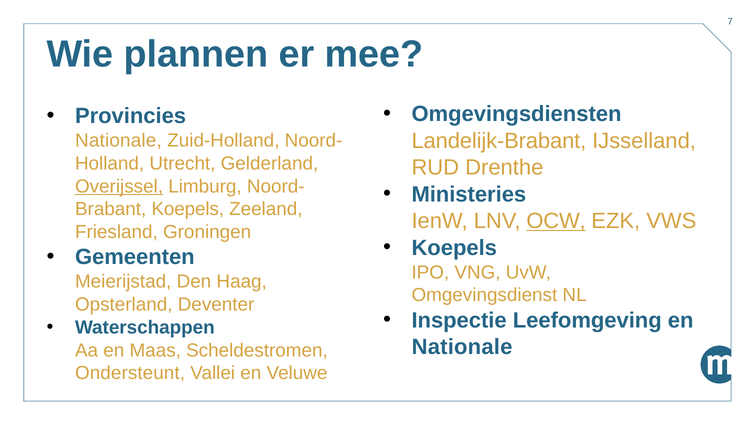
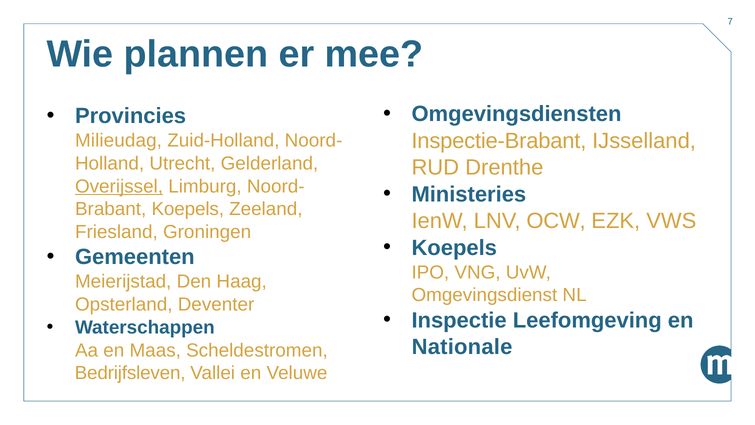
Landelijk-Brabant: Landelijk-Brabant -> Inspectie-Brabant
Nationale at (118, 140): Nationale -> Milieudag
OCW underline: present -> none
Ondersteunt: Ondersteunt -> Bedrijfsleven
